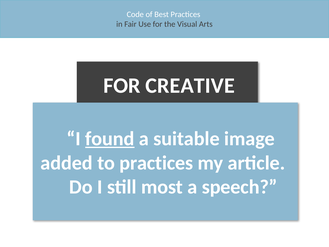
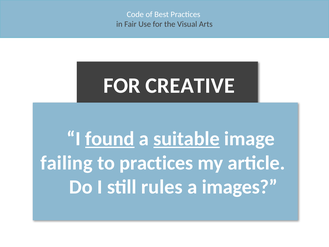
suitable underline: none -> present
added: added -> failing
most: most -> rules
speech: speech -> images
